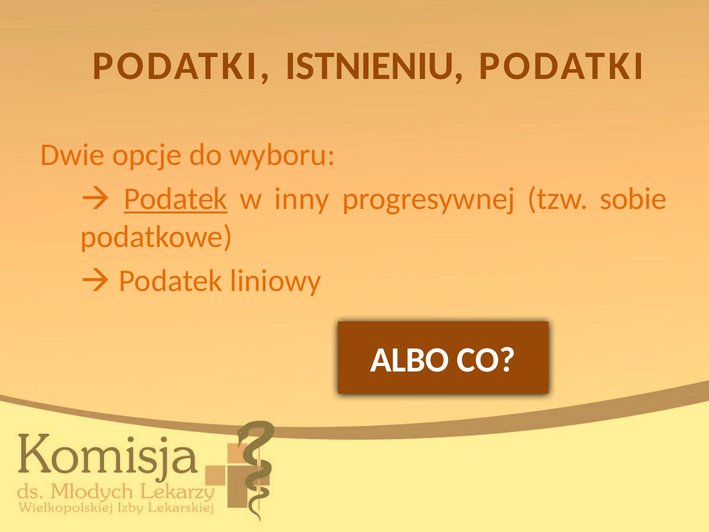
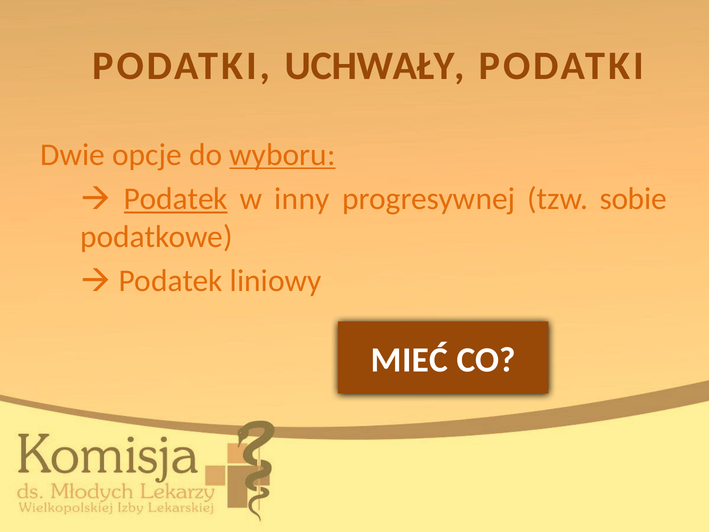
ISTNIENIU: ISTNIENIU -> UCHWAŁY
wyboru underline: none -> present
ALBO: ALBO -> MIEĆ
